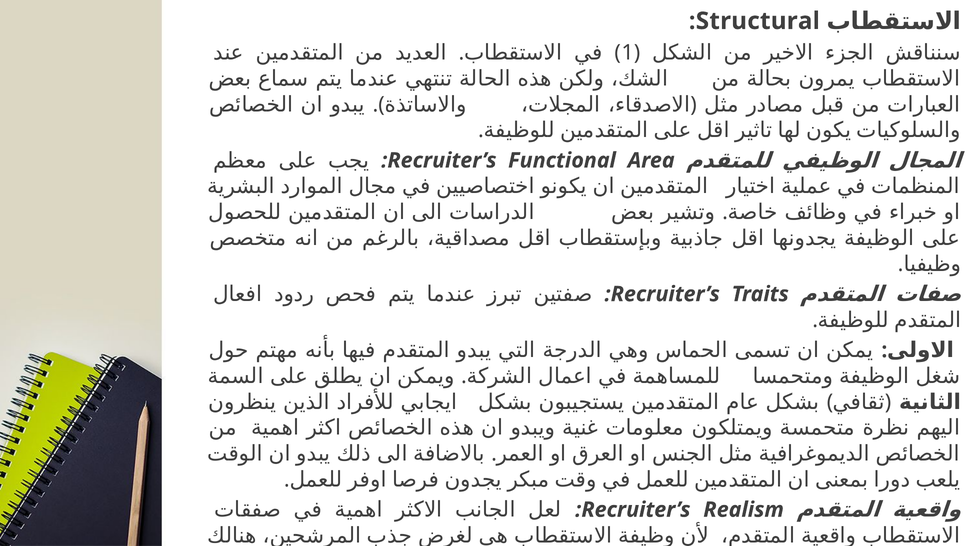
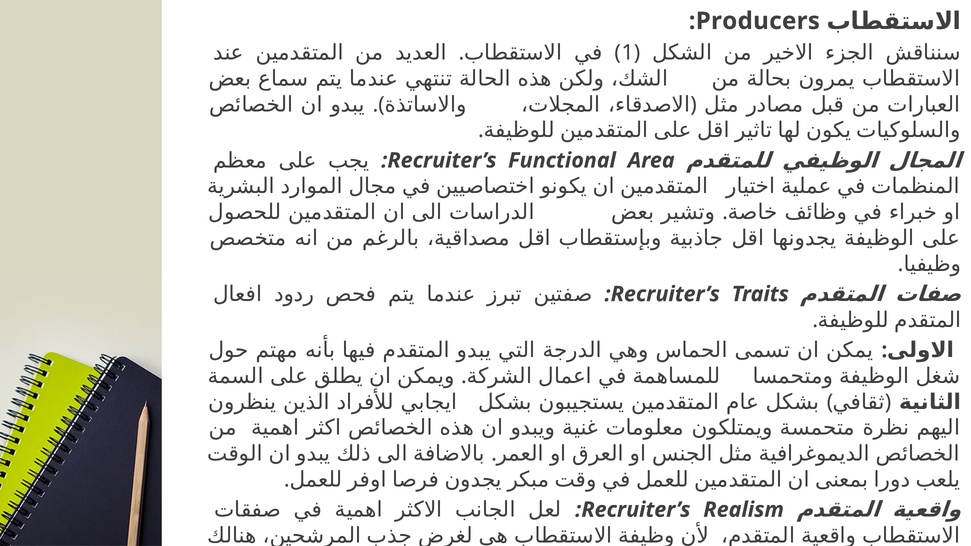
Structural: Structural -> Producers
